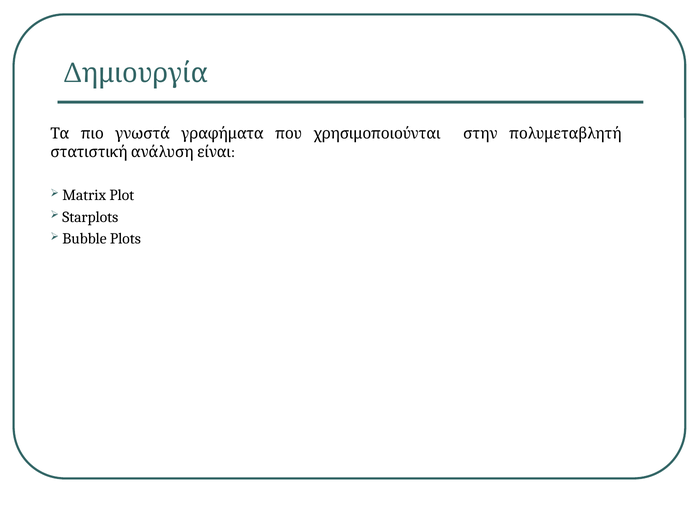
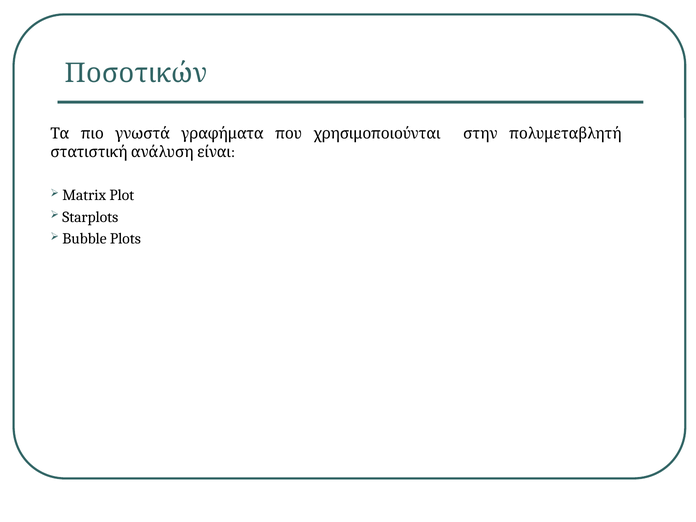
Δημιουργία: Δημιουργία -> Ποσοτικών
